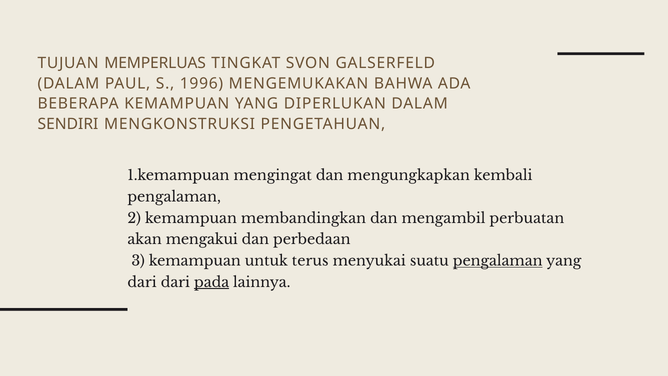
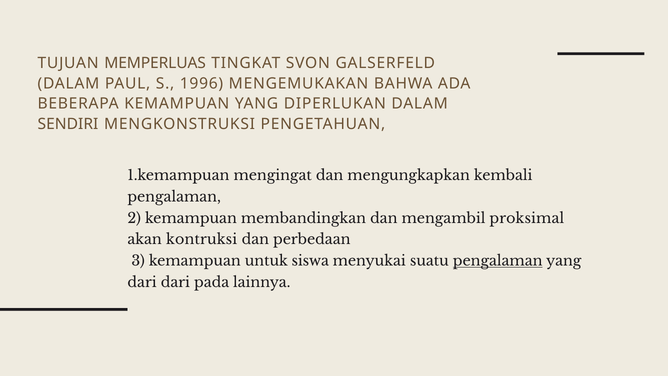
perbuatan: perbuatan -> proksimal
mengakui: mengakui -> kontruksi
terus: terus -> siswa
pada underline: present -> none
